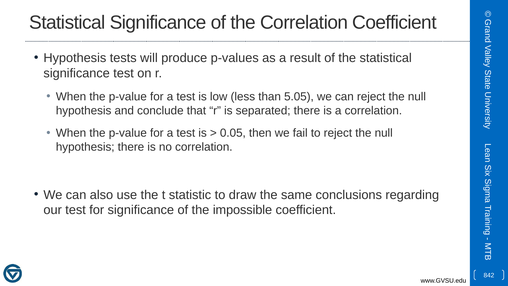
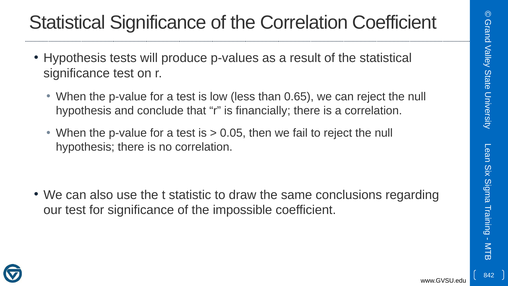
5.05: 5.05 -> 0.65
separated: separated -> financially
